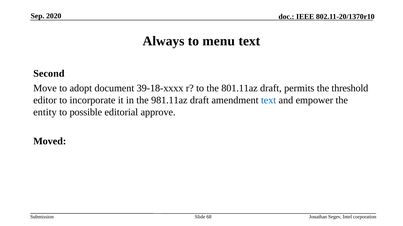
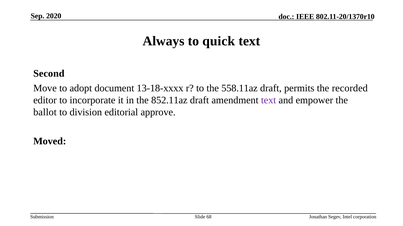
menu: menu -> quick
39-18-xxxx: 39-18-xxxx -> 13-18-xxxx
801.11az: 801.11az -> 558.11az
threshold: threshold -> recorded
981.11az: 981.11az -> 852.11az
text at (269, 100) colour: blue -> purple
entity: entity -> ballot
possible: possible -> division
